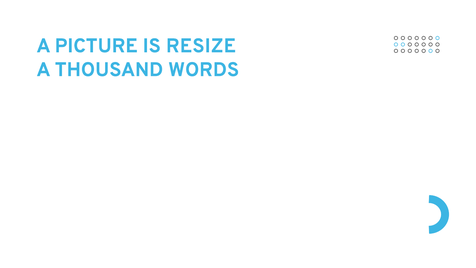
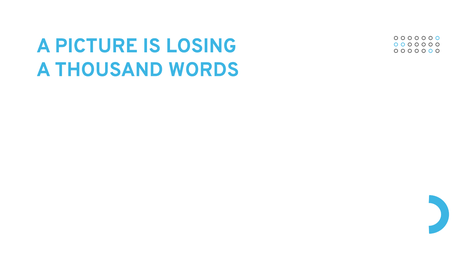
RESIZE: RESIZE -> LOSING
